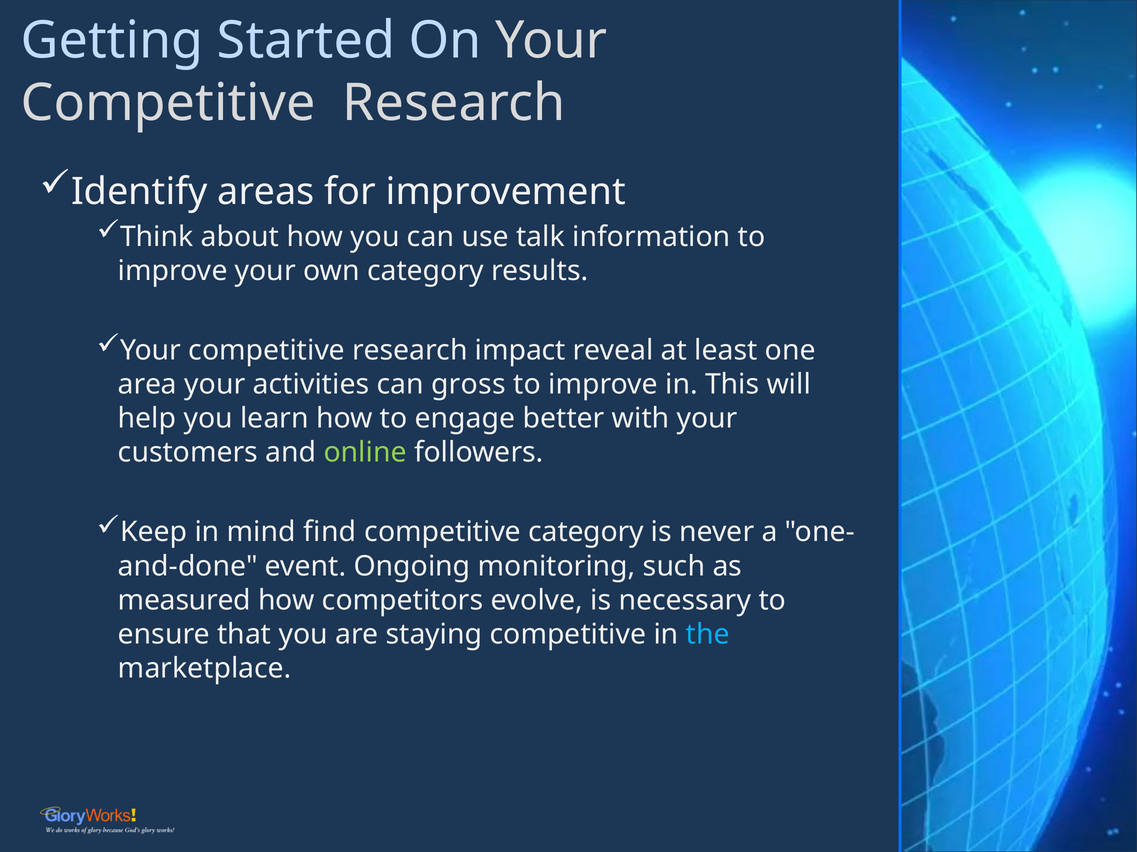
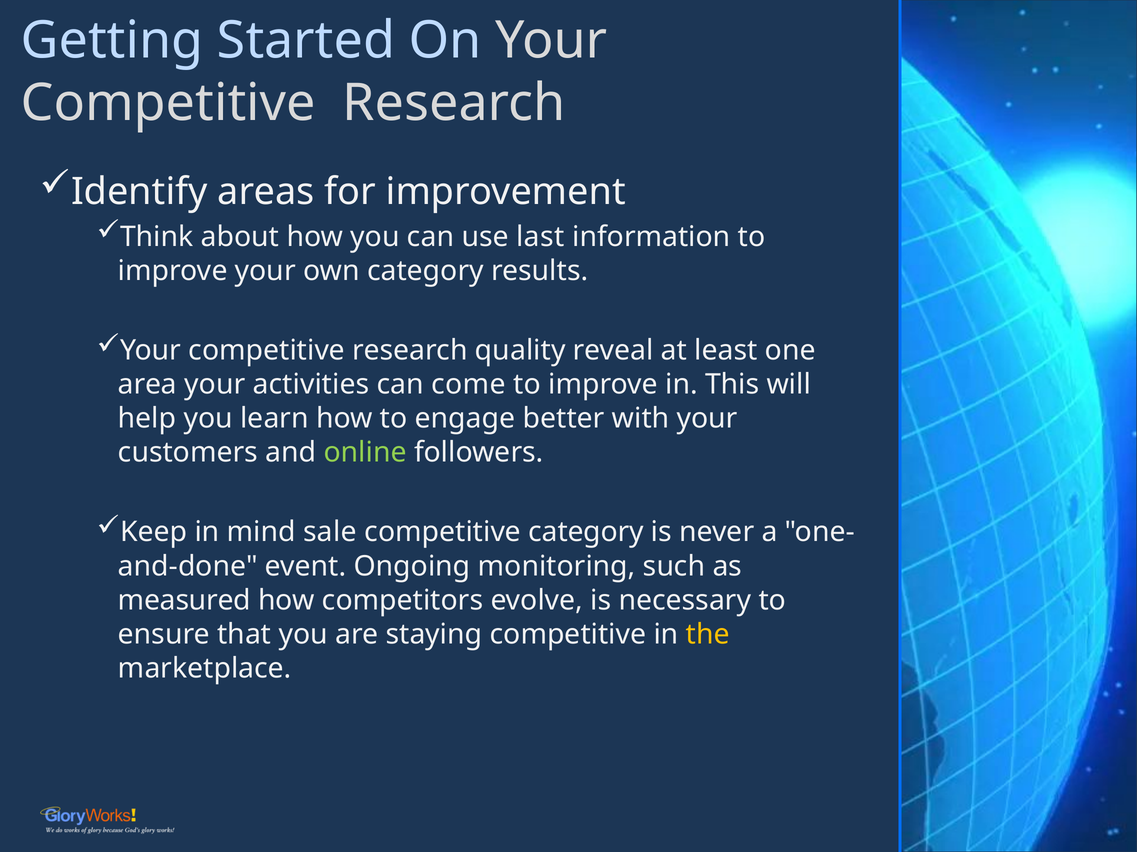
talk: talk -> last
impact: impact -> quality
gross: gross -> come
find: find -> sale
the colour: light blue -> yellow
